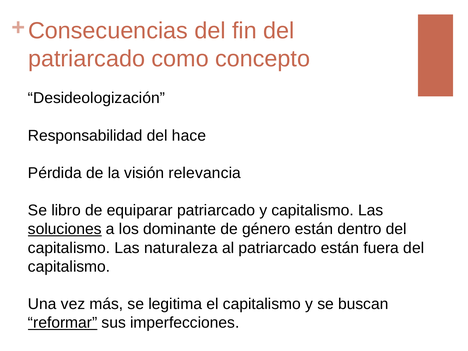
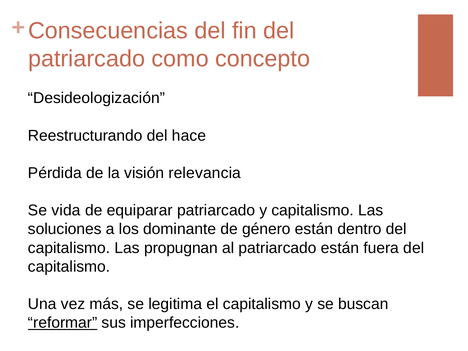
Responsabilidad: Responsabilidad -> Reestructurando
libro: libro -> vida
soluciones underline: present -> none
naturaleza: naturaleza -> propugnan
